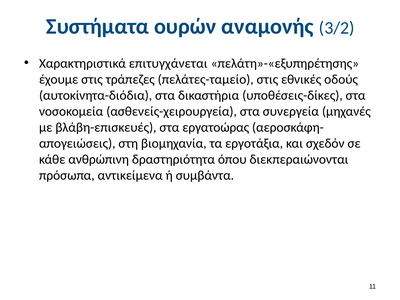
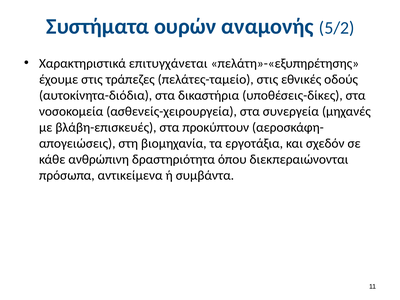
3/2: 3/2 -> 5/2
εργατοώρας: εργατοώρας -> προκύπτουν
